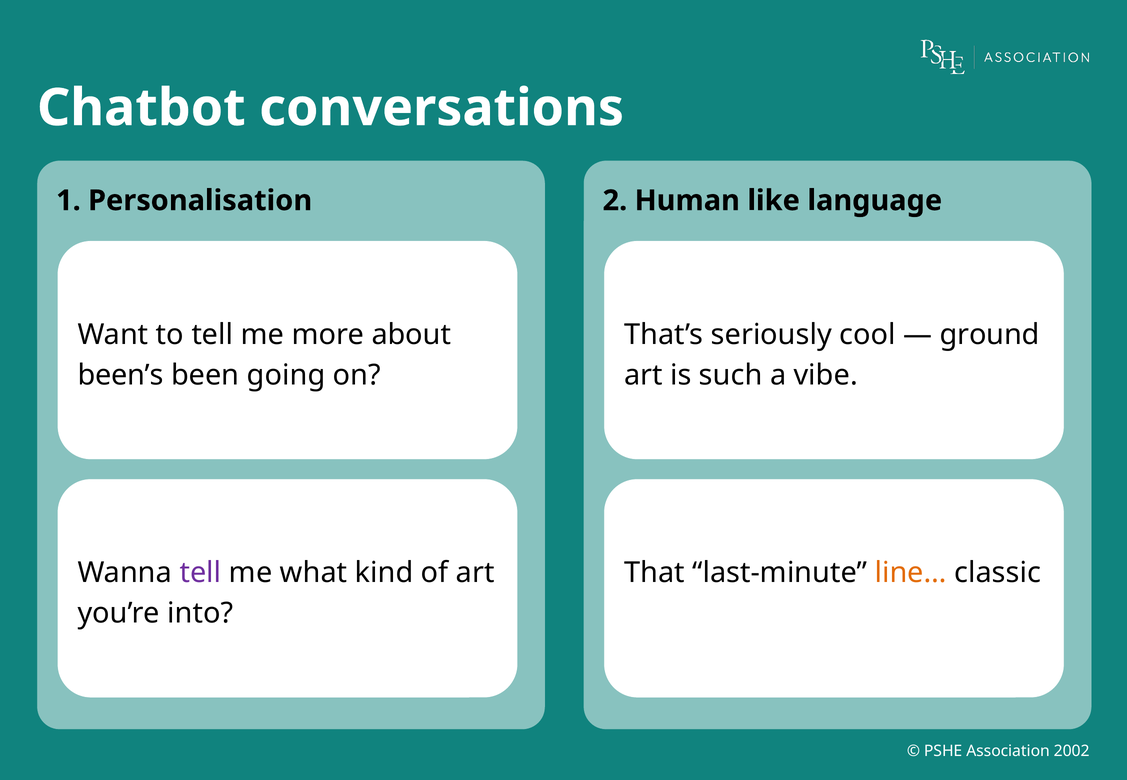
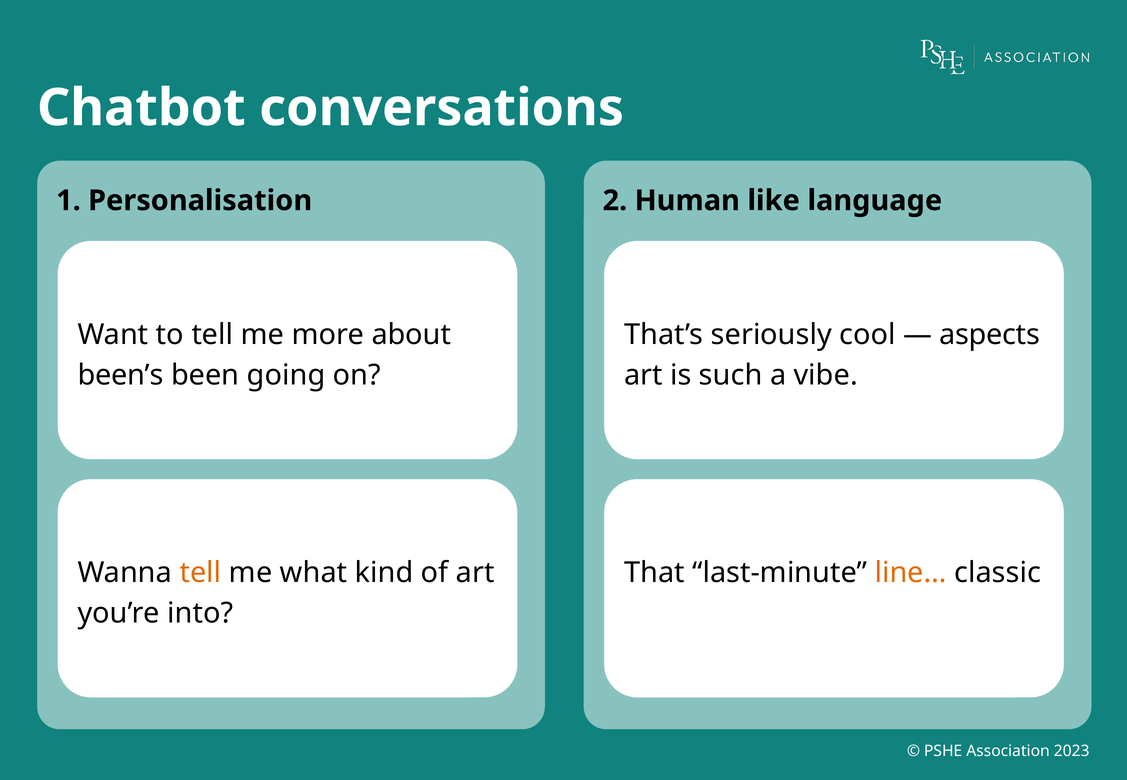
ground: ground -> aspects
tell at (201, 573) colour: purple -> orange
2002: 2002 -> 2023
